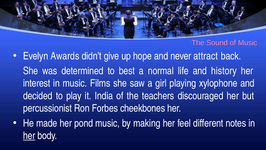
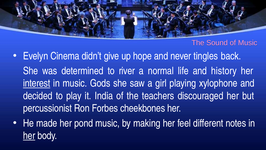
Awards: Awards -> Cinema
attract: attract -> tingles
best: best -> river
interest underline: none -> present
Films: Films -> Gods
